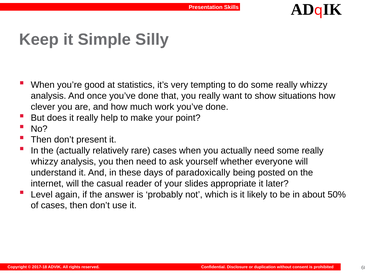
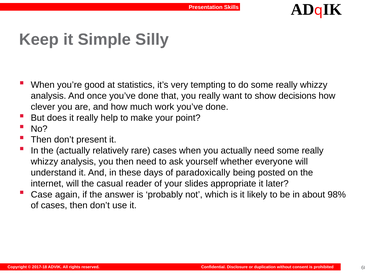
situations: situations -> decisions
Level: Level -> Case
50%: 50% -> 98%
